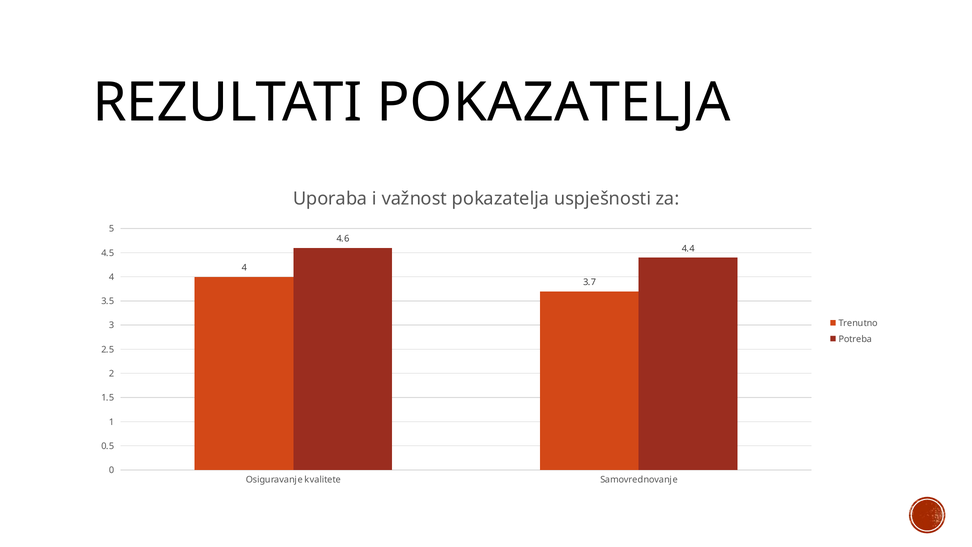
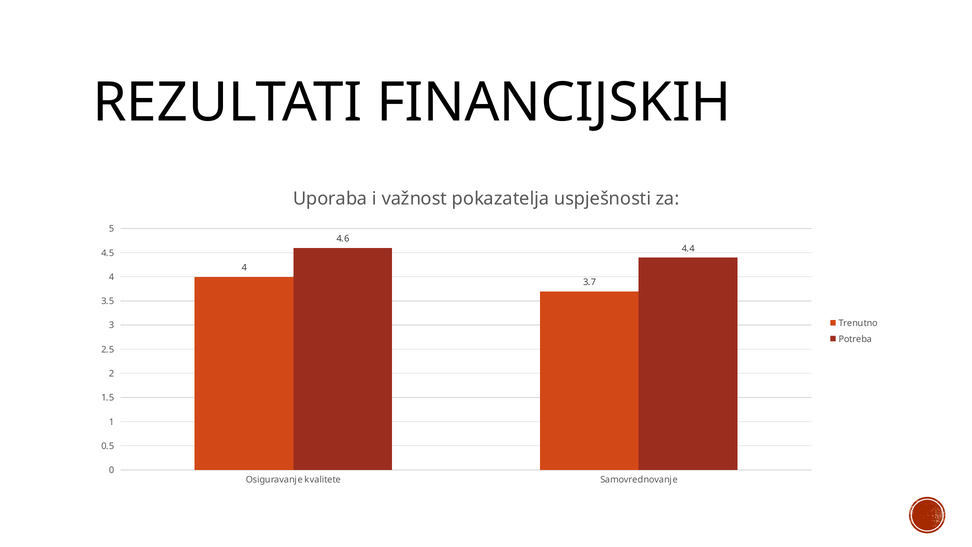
REZULTATI POKAZATELJA: POKAZATELJA -> FINANCIJSKIH
